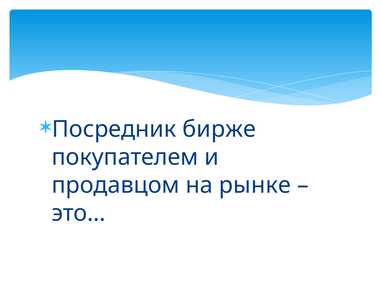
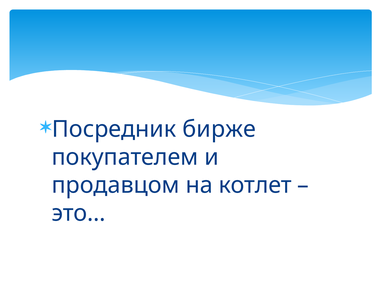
рынке: рынке -> котлет
